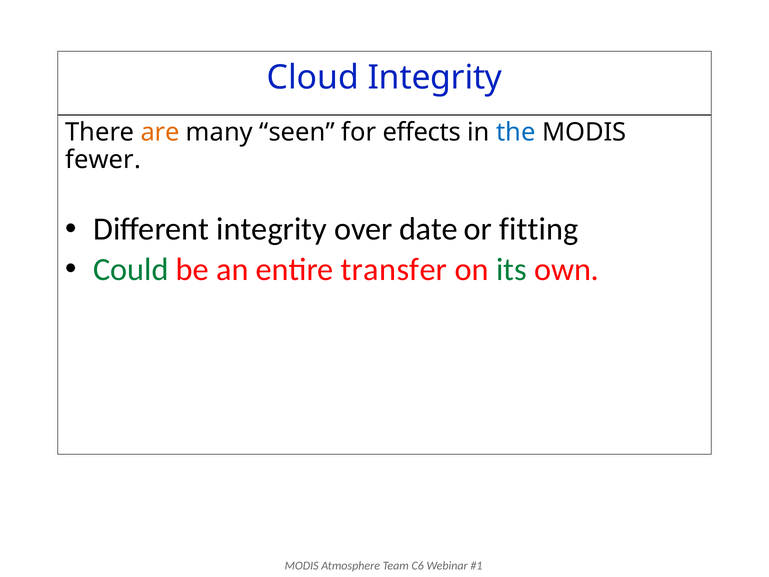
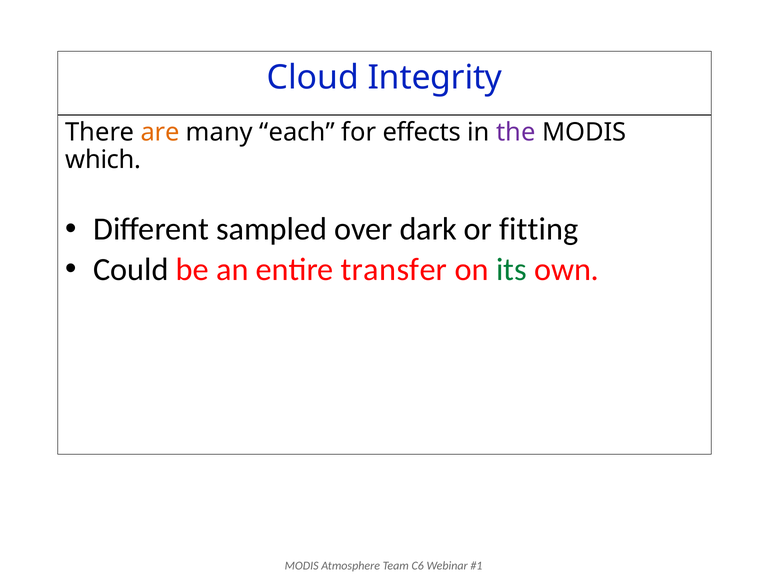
seen: seen -> each
the colour: blue -> purple
fewer: fewer -> which
Different integrity: integrity -> sampled
date: date -> dark
Could colour: green -> black
